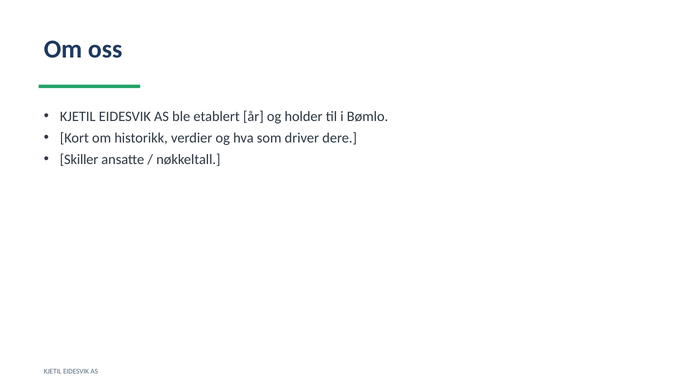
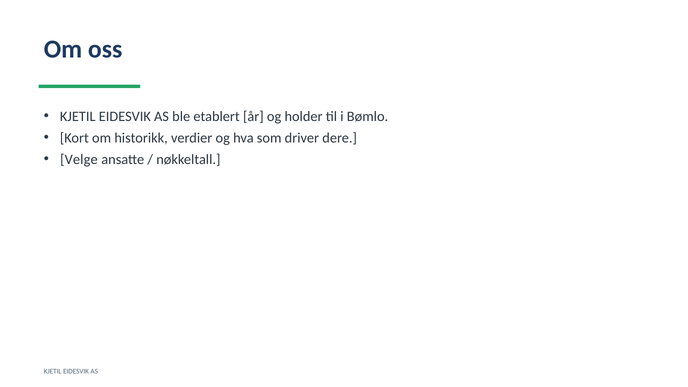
Skiller: Skiller -> Velge
